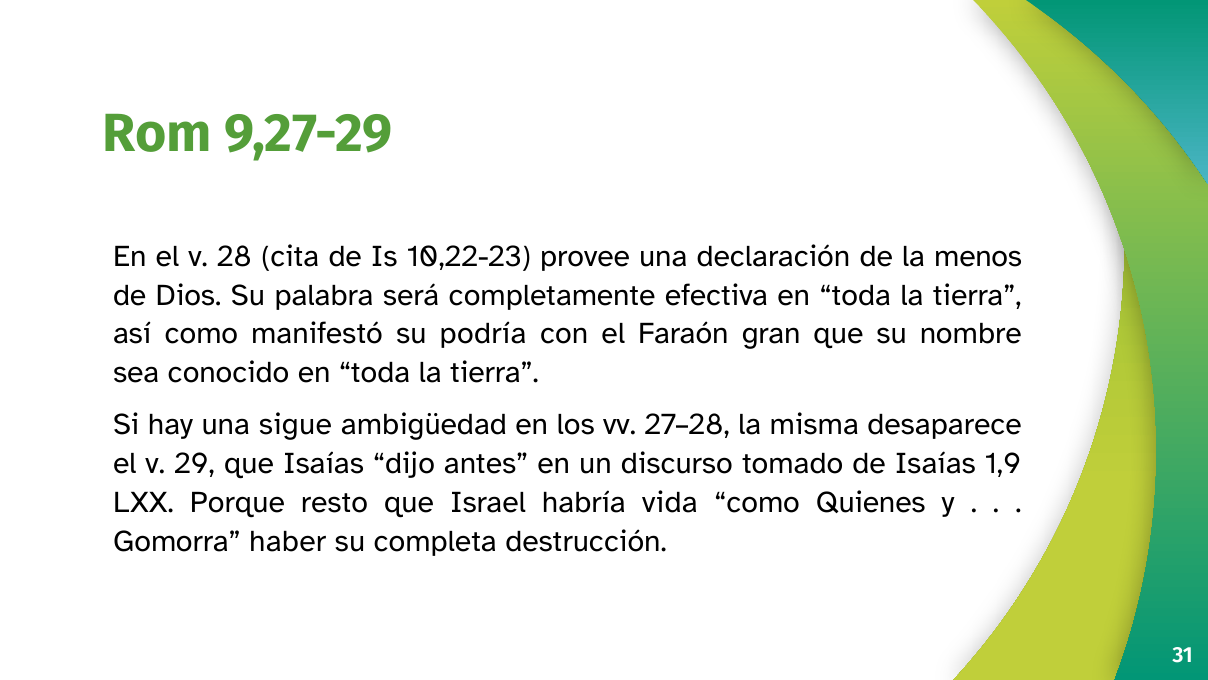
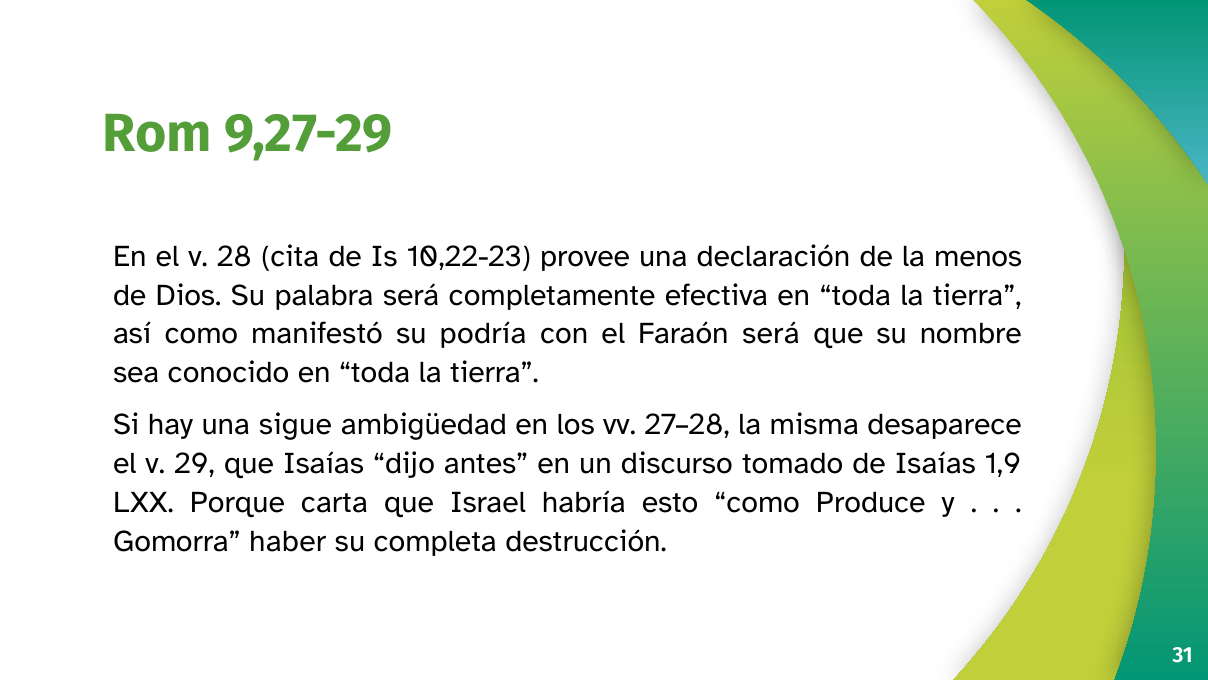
Faraón gran: gran -> será
resto: resto -> carta
vida: vida -> esto
Quienes: Quienes -> Produce
